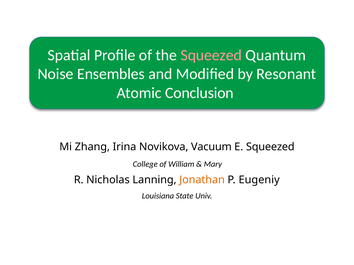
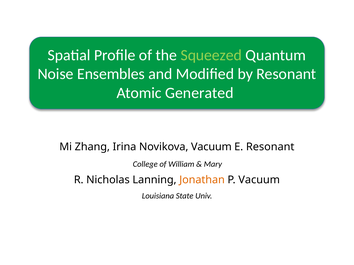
Squeezed at (211, 55) colour: pink -> light green
Conclusion: Conclusion -> Generated
E Squeezed: Squeezed -> Resonant
P Eugeniy: Eugeniy -> Vacuum
